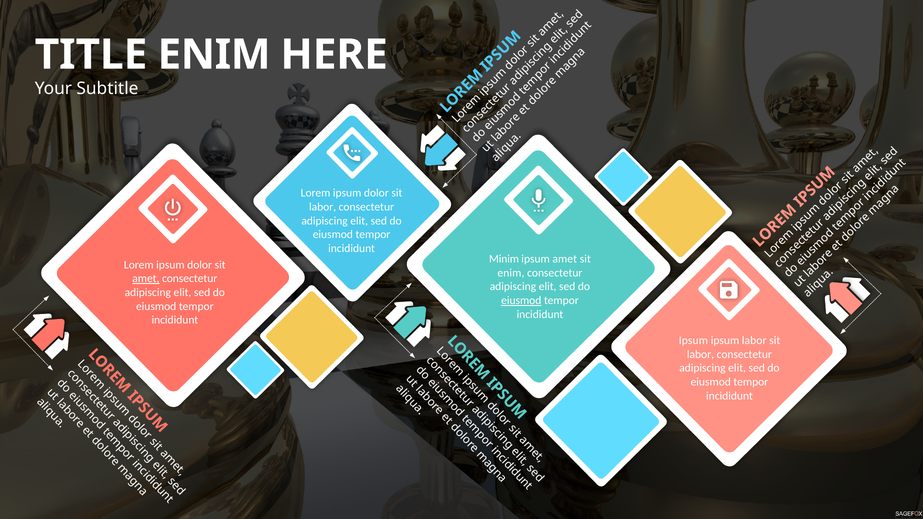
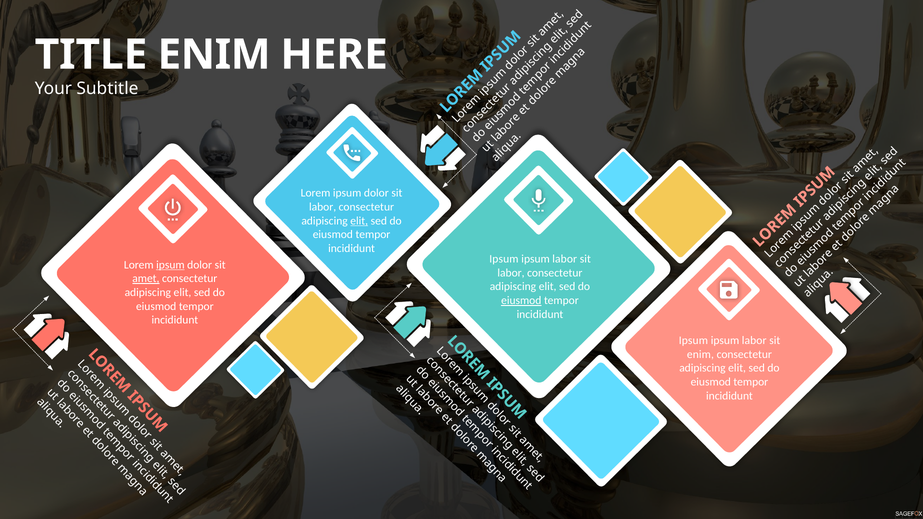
elit at (359, 221) underline: none -> present
Minim at (504, 259): Minim -> Ipsum
amet at (565, 259): amet -> labor
ipsum at (170, 265) underline: none -> present
enim at (511, 273): enim -> labor
labor at (700, 354): labor -> enim
